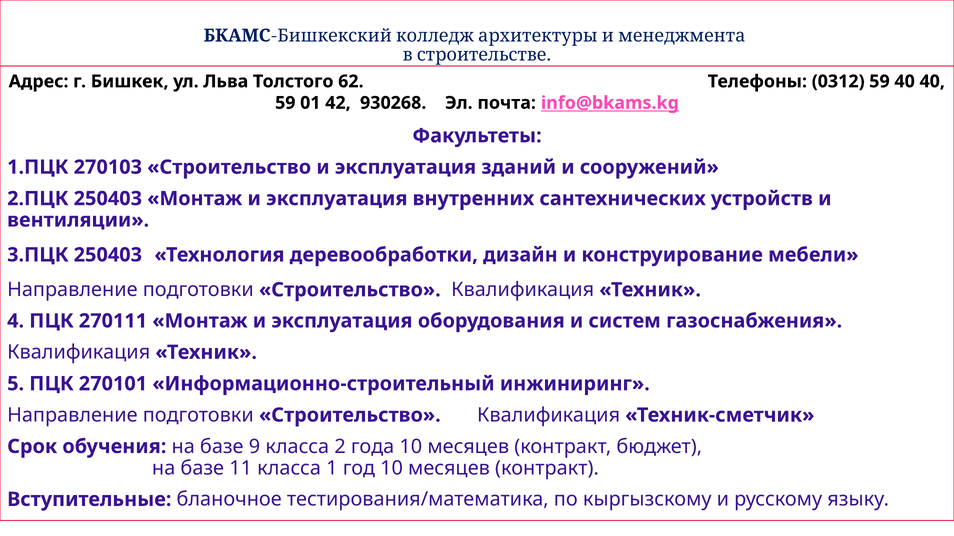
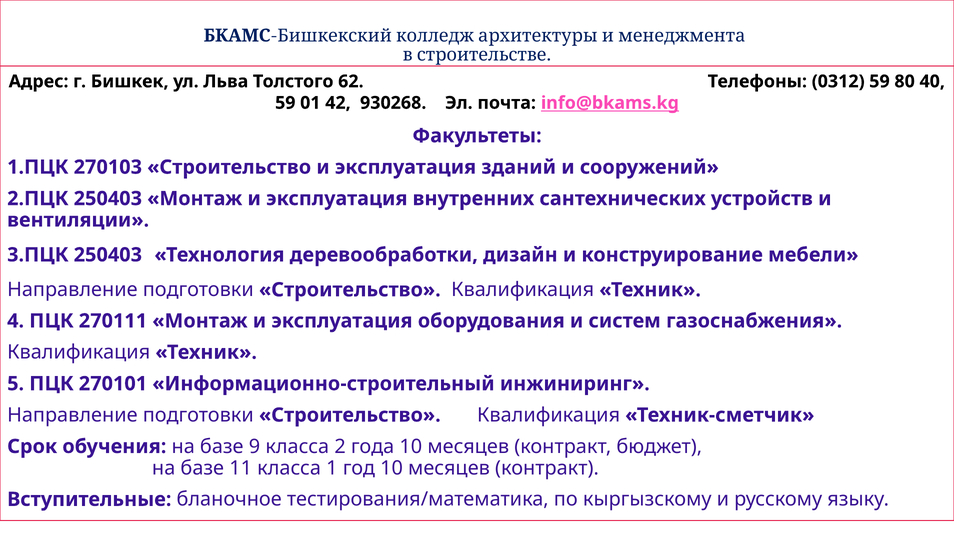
59 40: 40 -> 80
